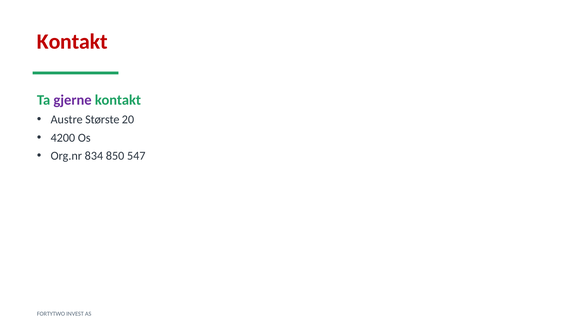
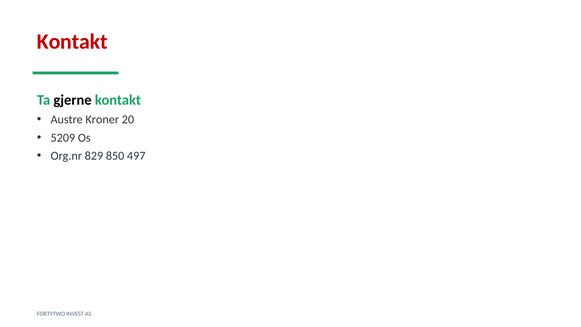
gjerne colour: purple -> black
Største: Største -> Kroner
4200: 4200 -> 5209
834: 834 -> 829
547: 547 -> 497
